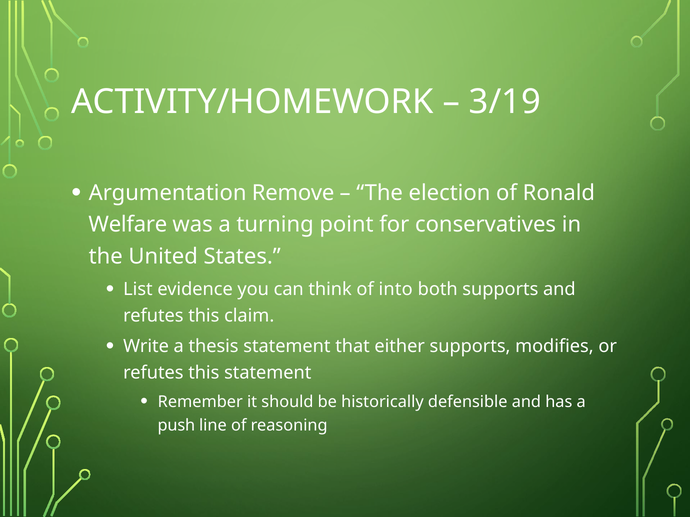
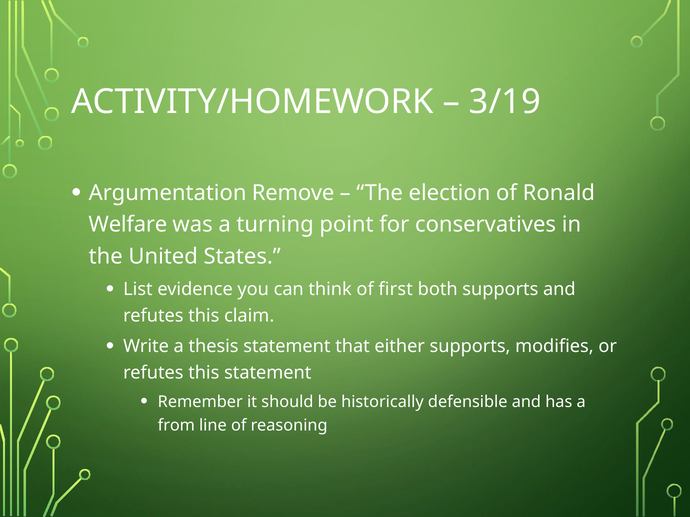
into: into -> first
push: push -> from
